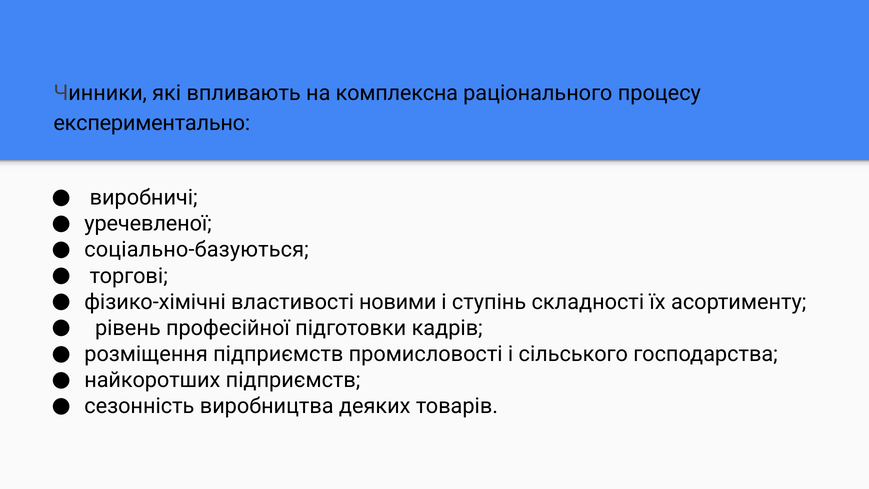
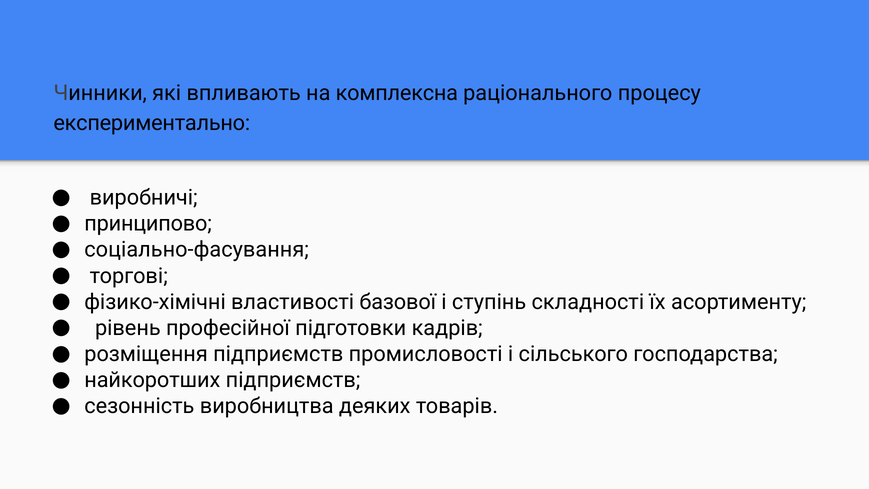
уречевленої: уречевленої -> принципово
соціально-базуються: соціально-базуються -> соціально-фасування
новими: новими -> базової
